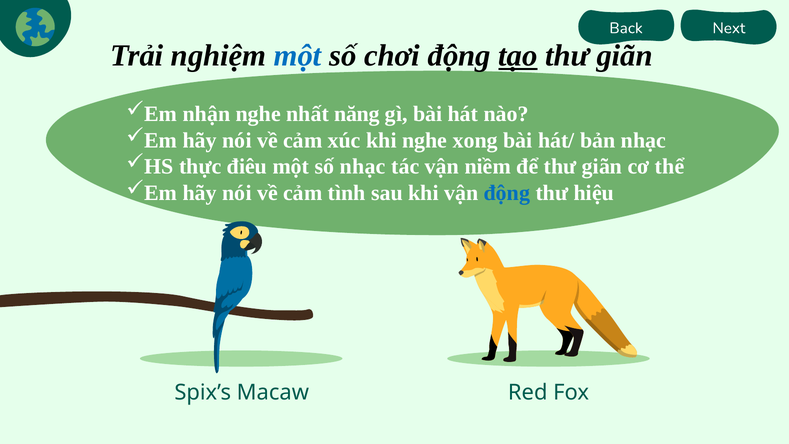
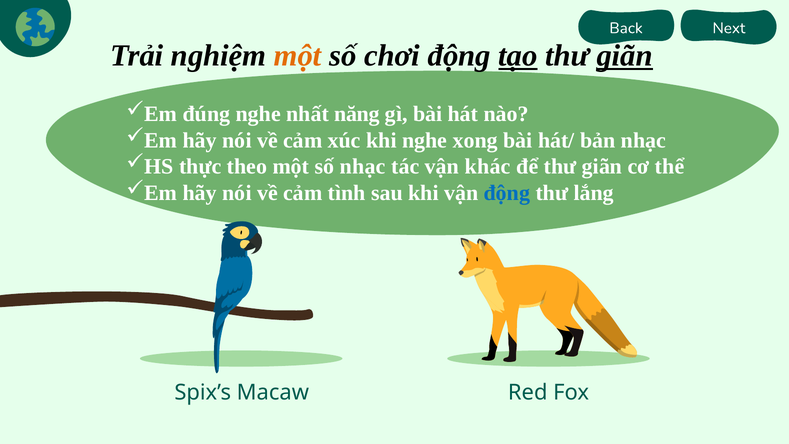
một at (298, 56) colour: blue -> orange
giãn at (625, 56) underline: none -> present
nhận: nhận -> đúng
điêu: điêu -> theo
niềm: niềm -> khác
hiệu: hiệu -> lắng
